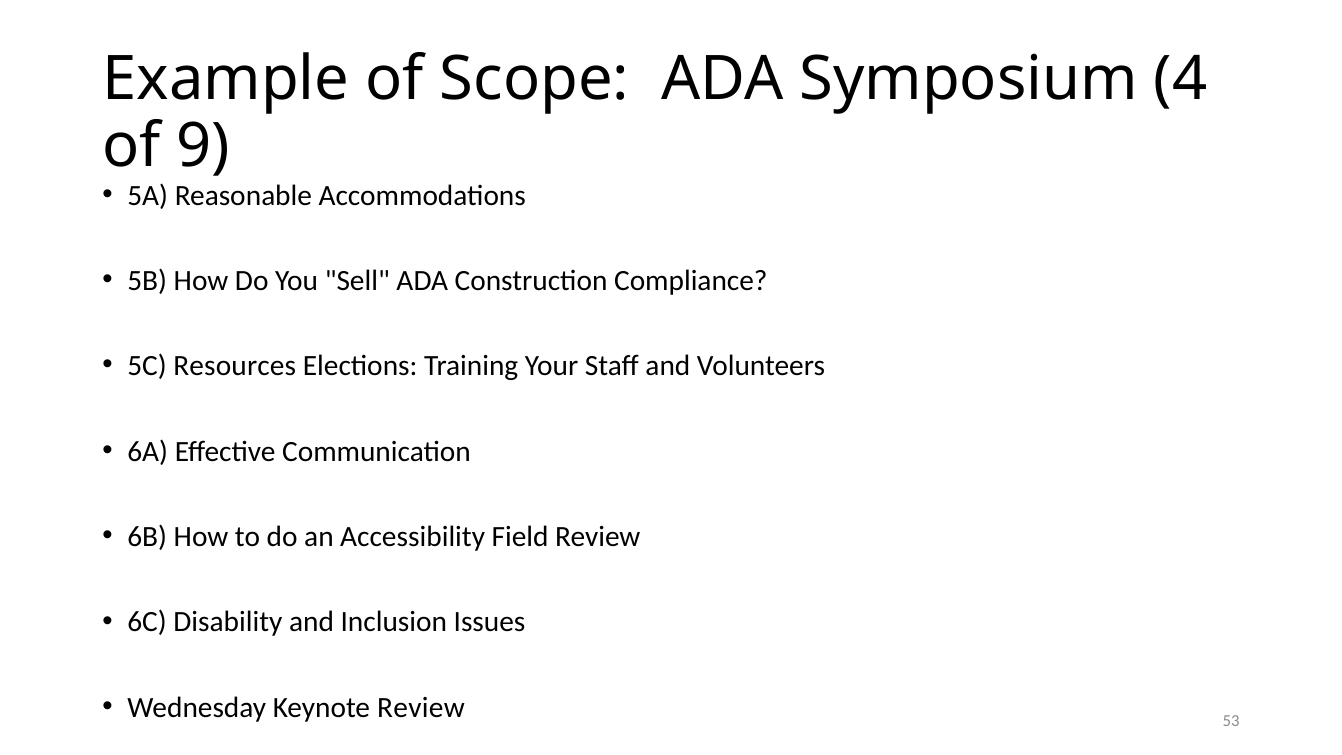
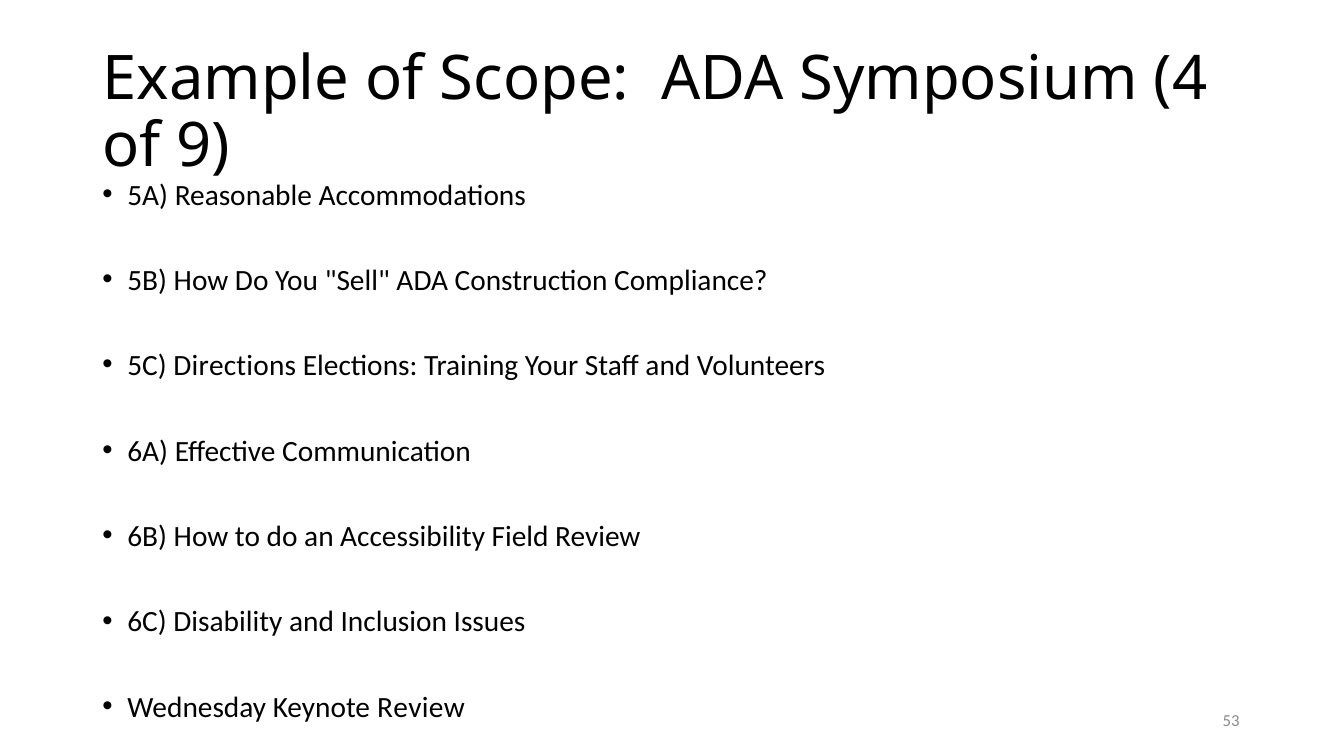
Resources: Resources -> Directions
